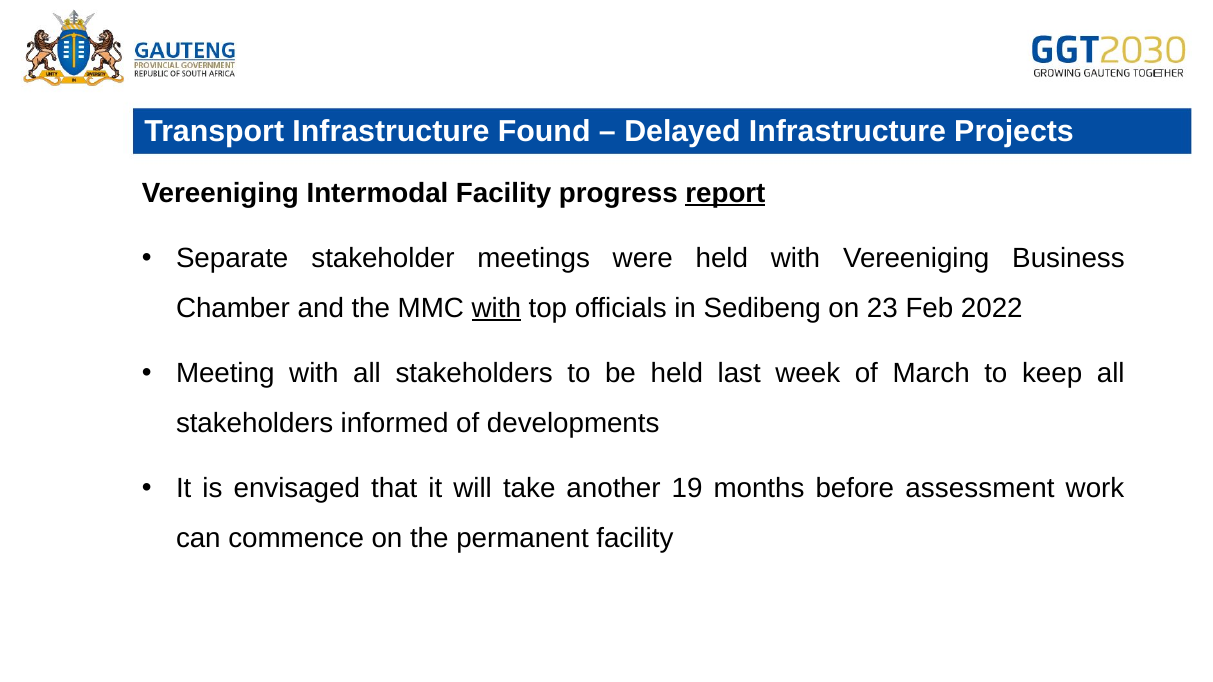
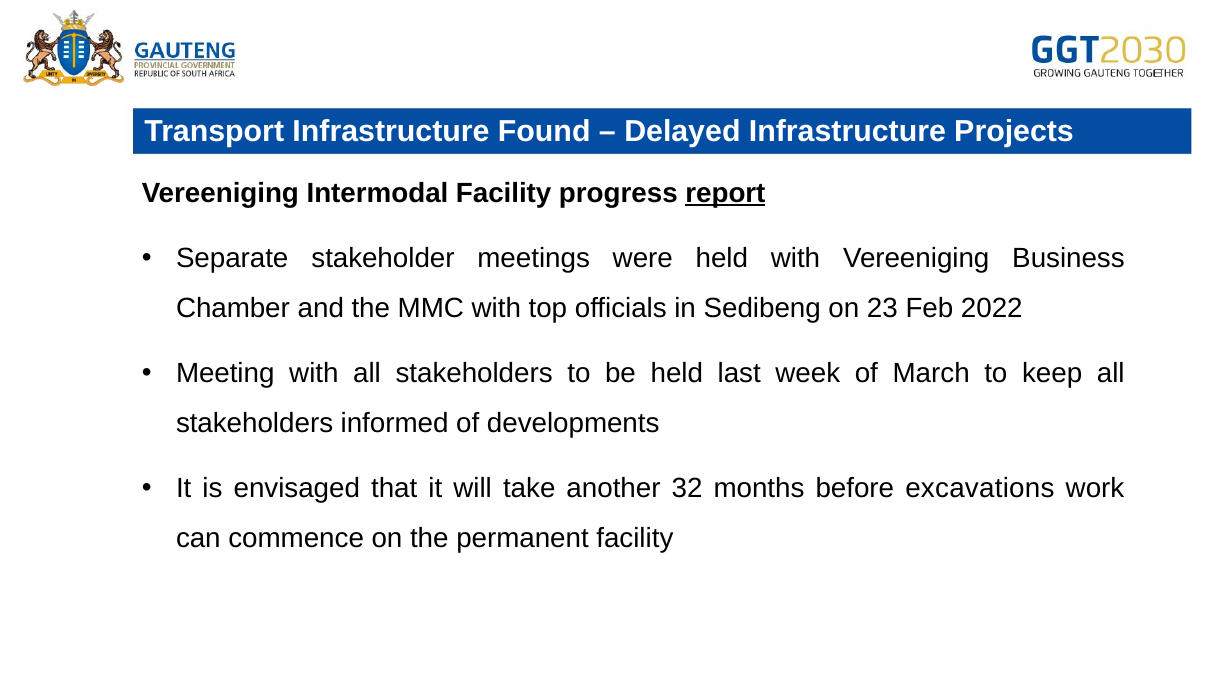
with at (496, 308) underline: present -> none
19: 19 -> 32
assessment: assessment -> excavations
